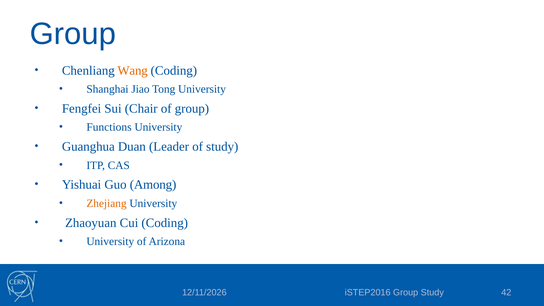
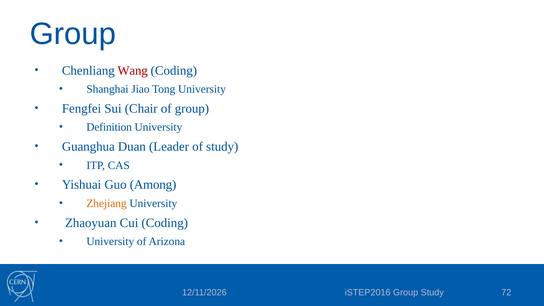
Wang colour: orange -> red
Functions: Functions -> Definition
42: 42 -> 72
